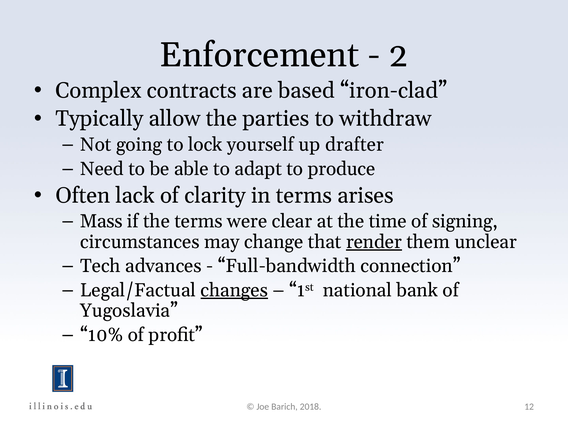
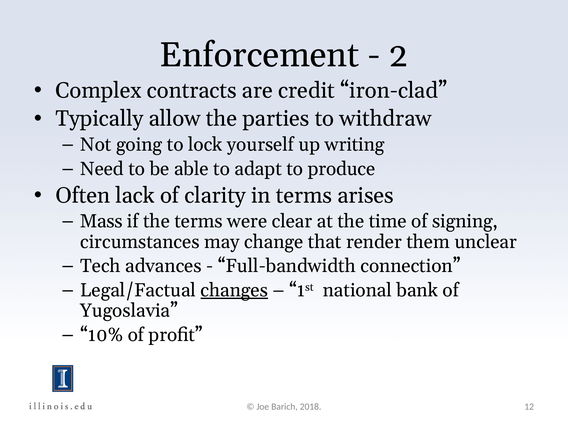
based: based -> credit
drafter: drafter -> writing
render underline: present -> none
